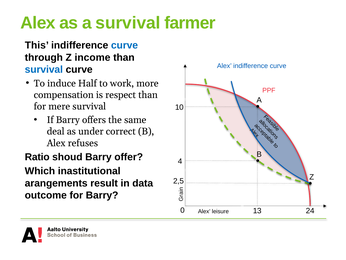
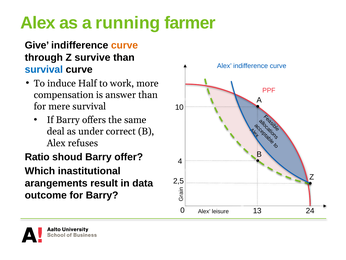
a survival: survival -> running
This: This -> Give
curve at (125, 45) colour: blue -> orange
income: income -> survive
respect: respect -> answer
